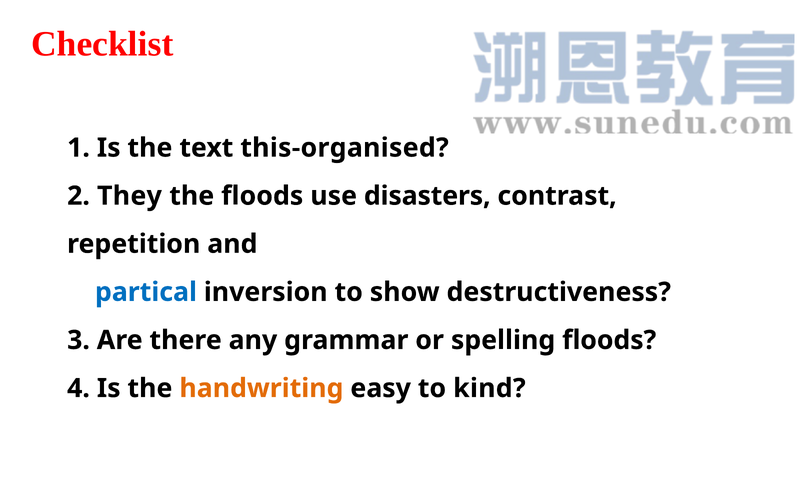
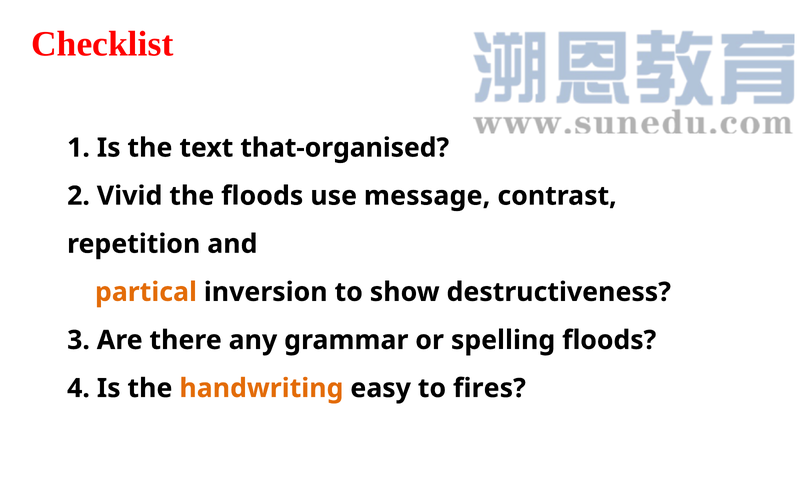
this-organised: this-organised -> that-organised
They: They -> Vivid
disasters: disasters -> message
partical colour: blue -> orange
kind: kind -> fires
